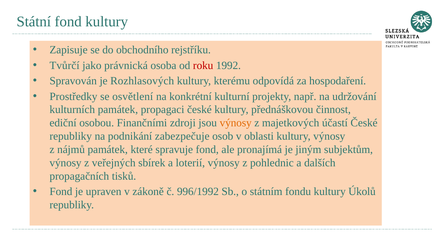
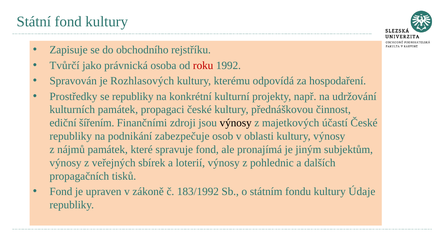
se osvětlení: osvětlení -> republiky
osobou: osobou -> šířením
výnosy at (236, 123) colour: orange -> black
996/1992: 996/1992 -> 183/1992
Úkolů: Úkolů -> Údaje
